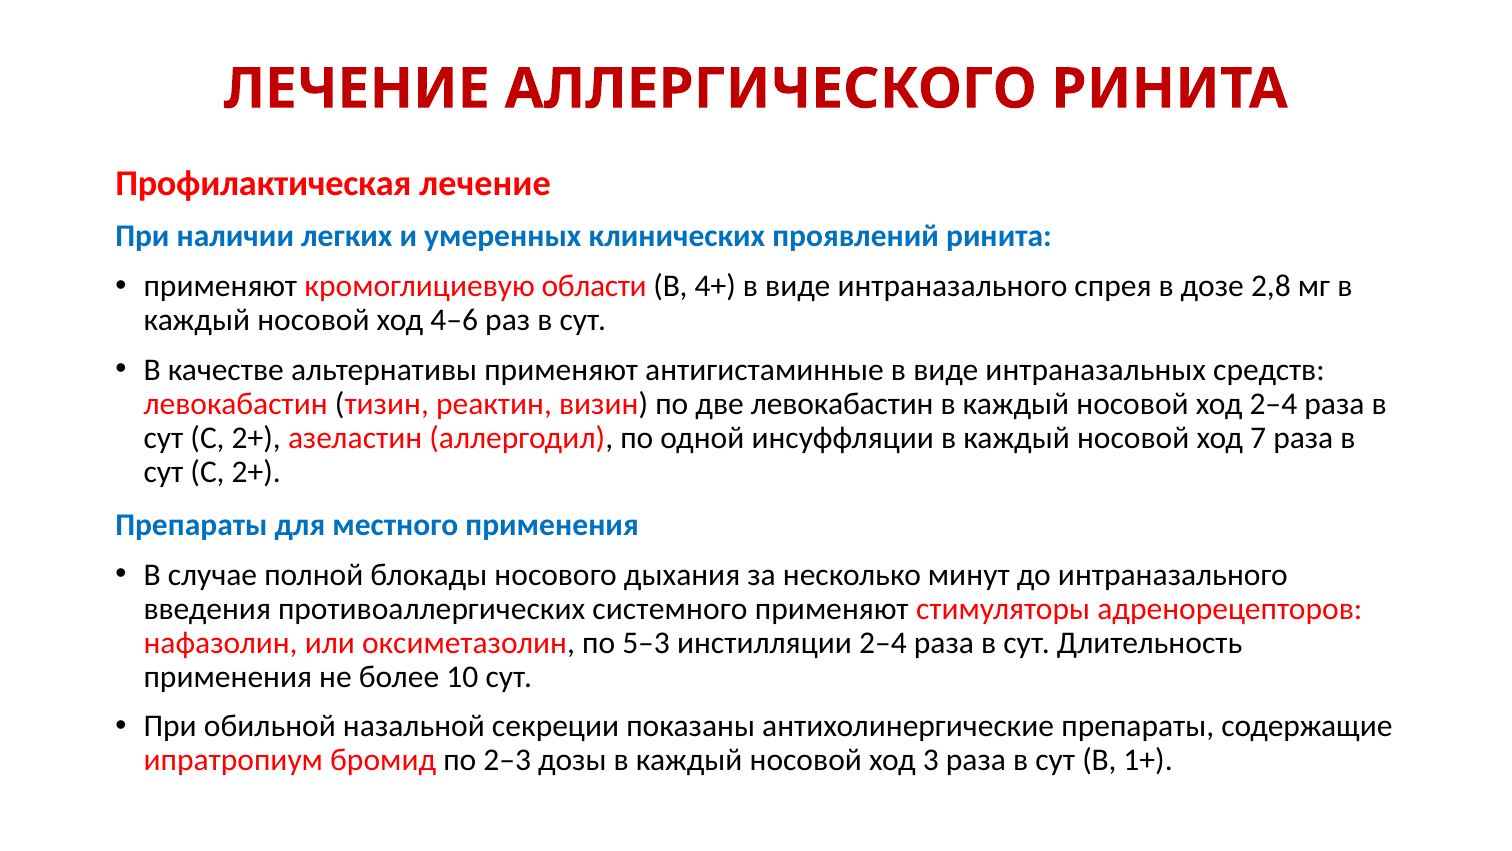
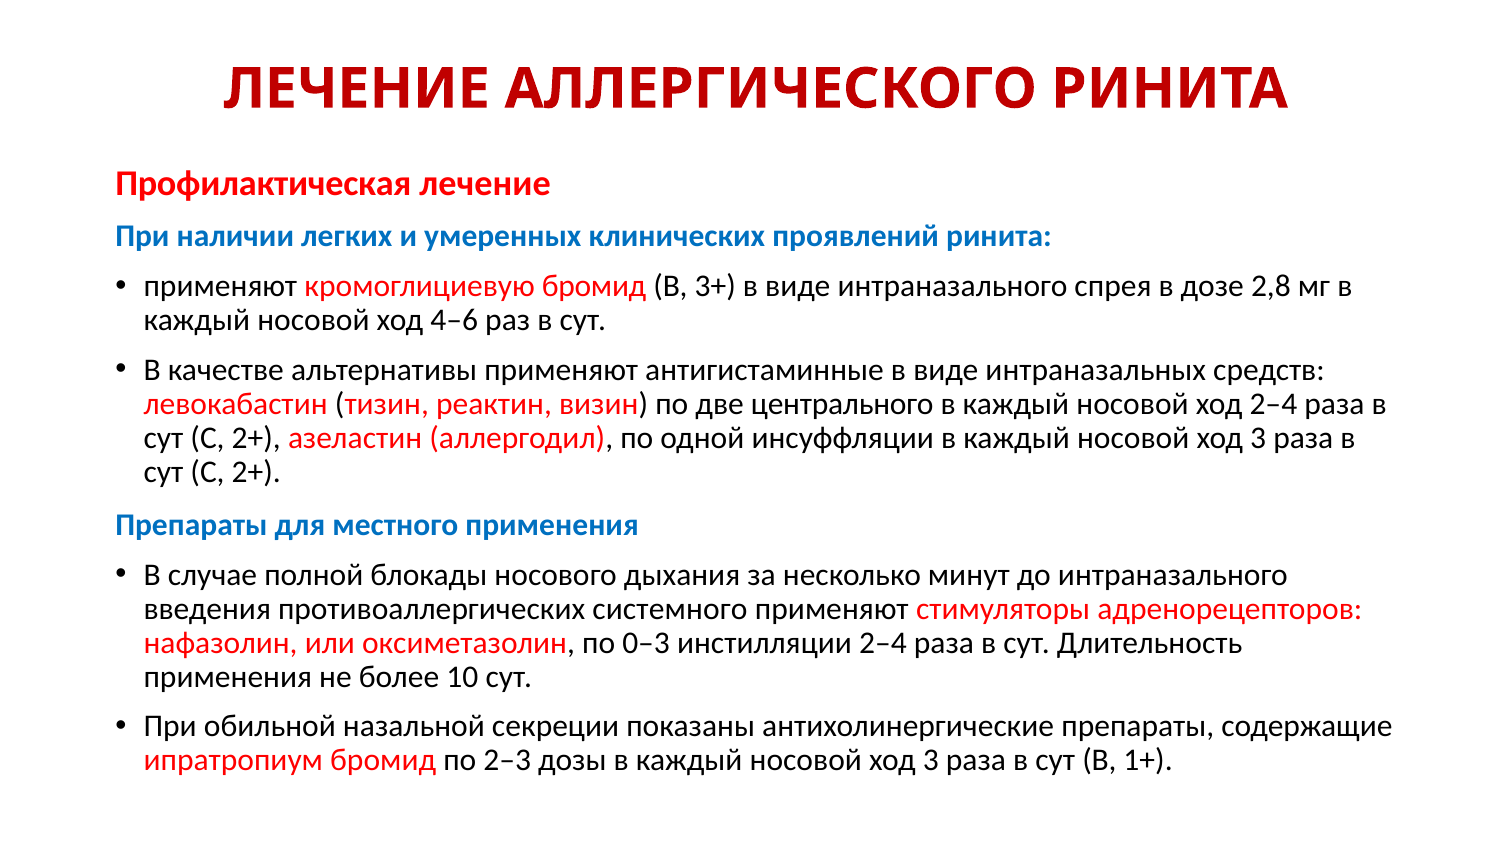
кромоглициевую области: области -> бромид
4+: 4+ -> 3+
две левокабастин: левокабастин -> центрального
7 at (1258, 438): 7 -> 3
5–3: 5–3 -> 0–3
